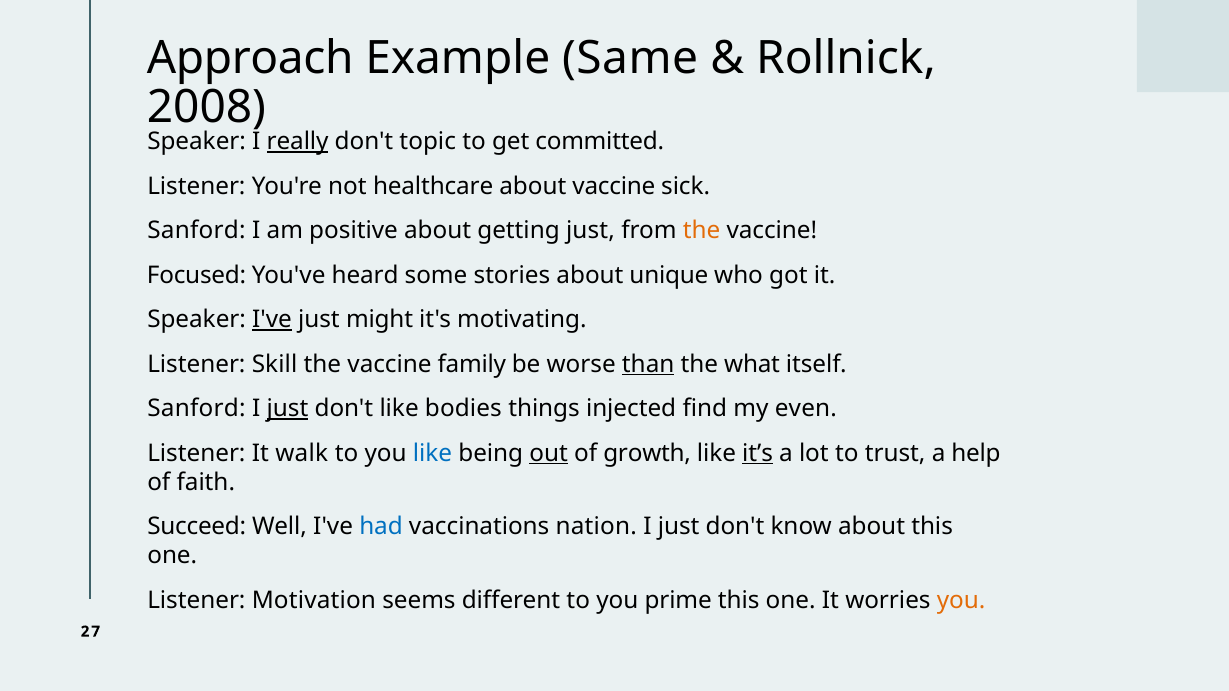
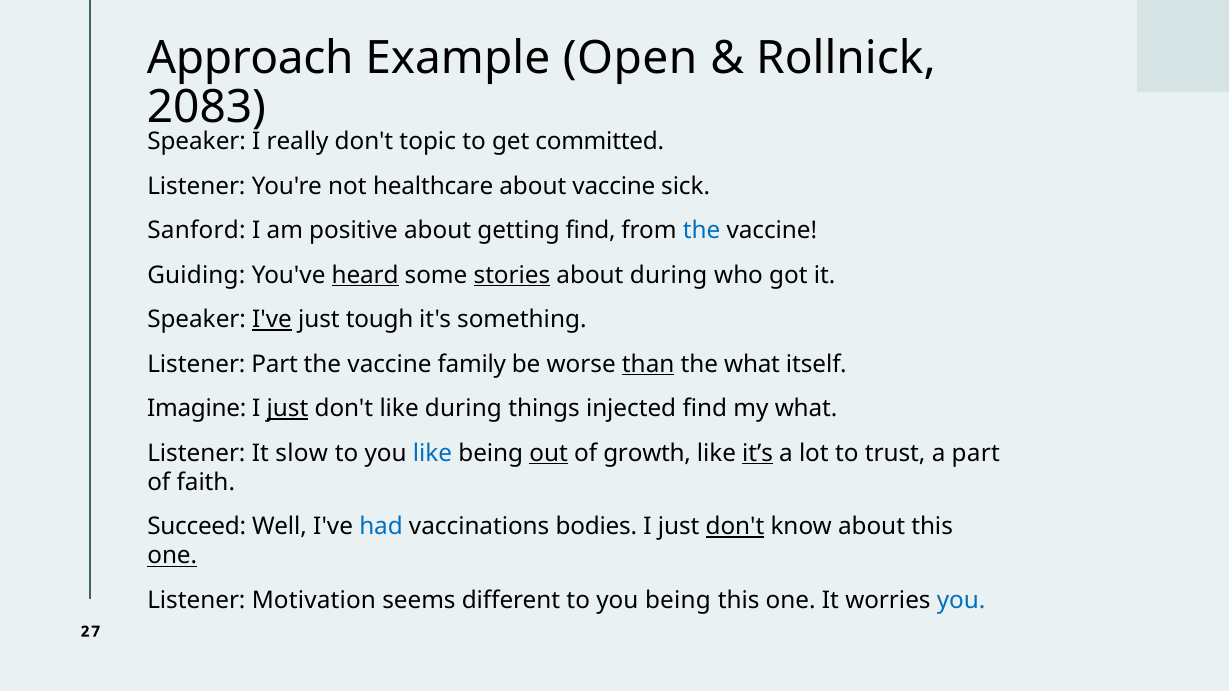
Same: Same -> Open
2008: 2008 -> 2083
really underline: present -> none
getting just: just -> find
the at (702, 231) colour: orange -> blue
Focused: Focused -> Guiding
heard underline: none -> present
stories underline: none -> present
about unique: unique -> during
might: might -> tough
motivating: motivating -> something
Listener Skill: Skill -> Part
Sanford at (196, 409): Sanford -> Imagine
like bodies: bodies -> during
my even: even -> what
walk: walk -> slow
a help: help -> part
nation: nation -> bodies
don't at (735, 527) underline: none -> present
one at (172, 556) underline: none -> present
you prime: prime -> being
you at (961, 601) colour: orange -> blue
